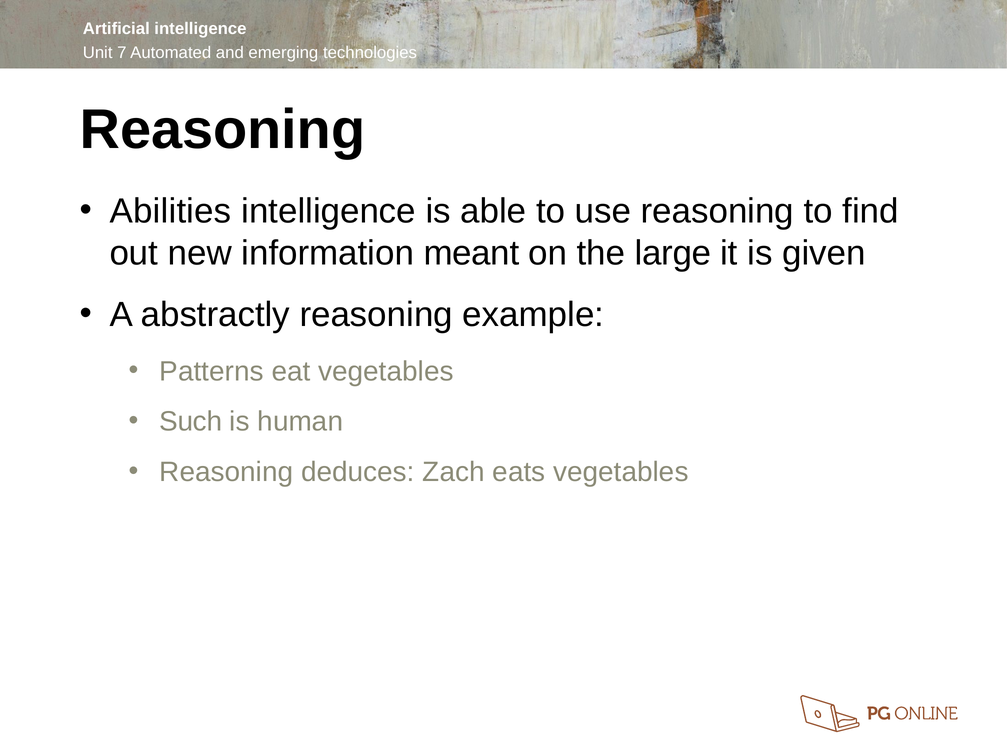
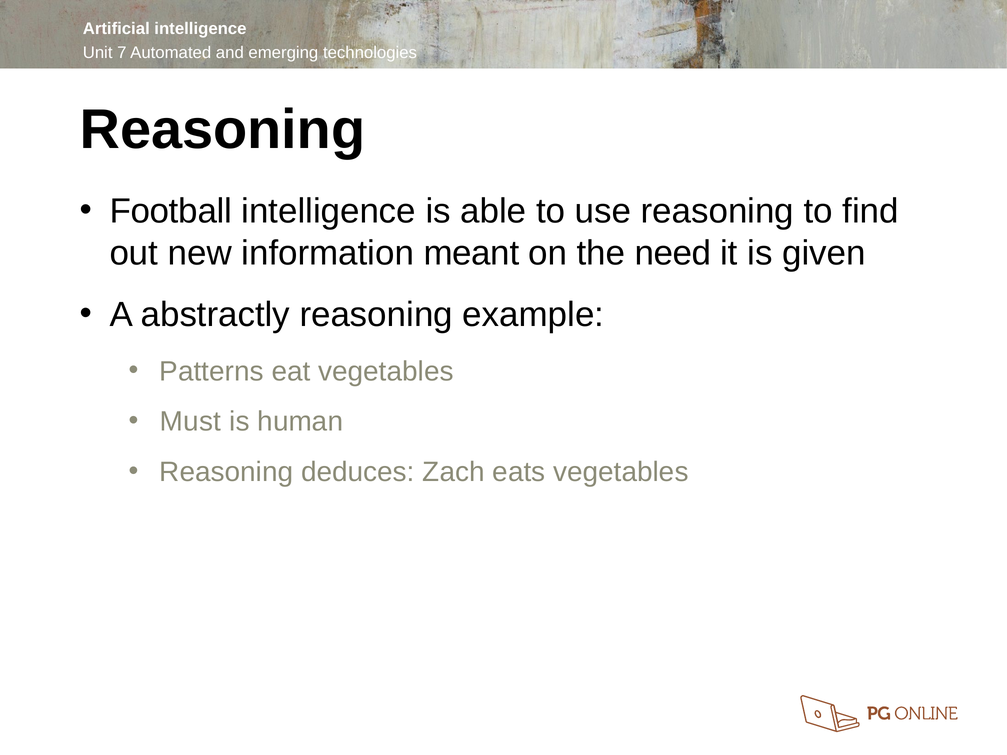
Abilities: Abilities -> Football
large: large -> need
Such: Such -> Must
